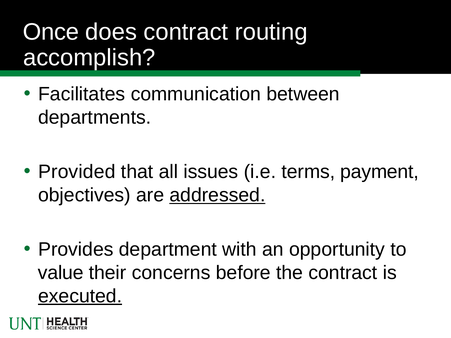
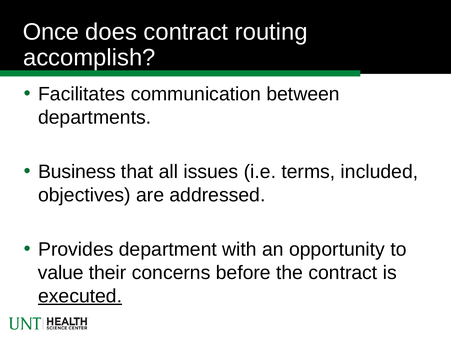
Provided: Provided -> Business
payment: payment -> included
addressed underline: present -> none
